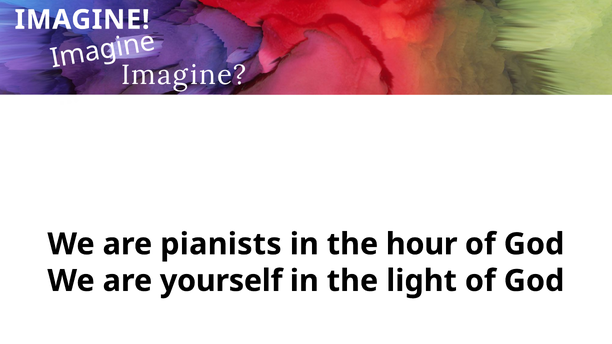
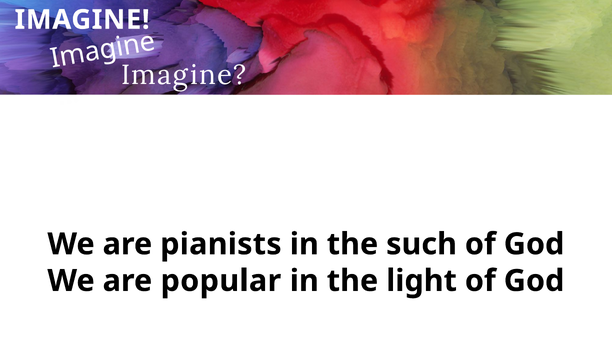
hour: hour -> such
yourself: yourself -> popular
